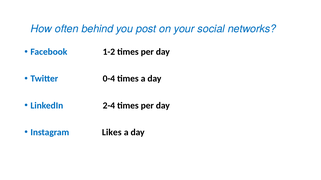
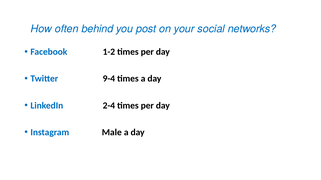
0-4: 0-4 -> 9-4
Likes: Likes -> Male
